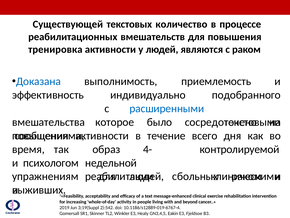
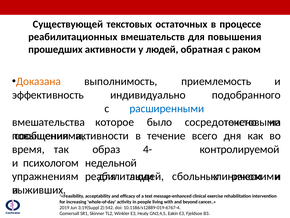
количество: количество -> остаточных
тренировка: тренировка -> прошедших
являются: являются -> обратная
Доказана colour: blue -> orange
